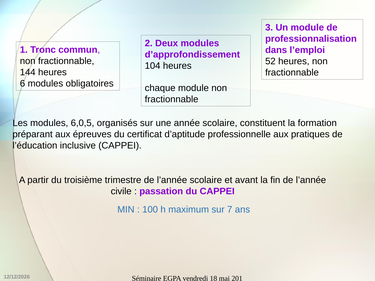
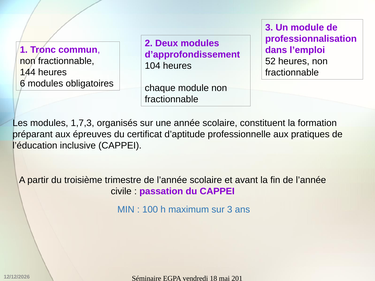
6,0,5: 6,0,5 -> 1,7,3
sur 7: 7 -> 3
